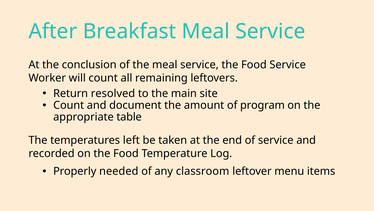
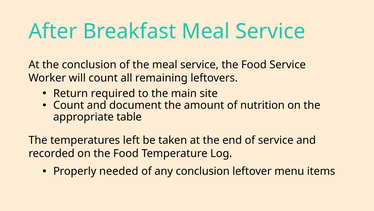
resolved: resolved -> required
program: program -> nutrition
any classroom: classroom -> conclusion
